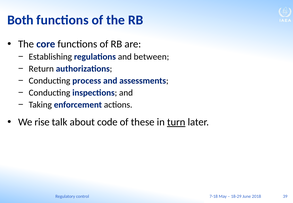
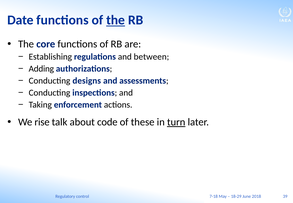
Both: Both -> Date
the at (116, 20) underline: none -> present
Return: Return -> Adding
process: process -> designs
